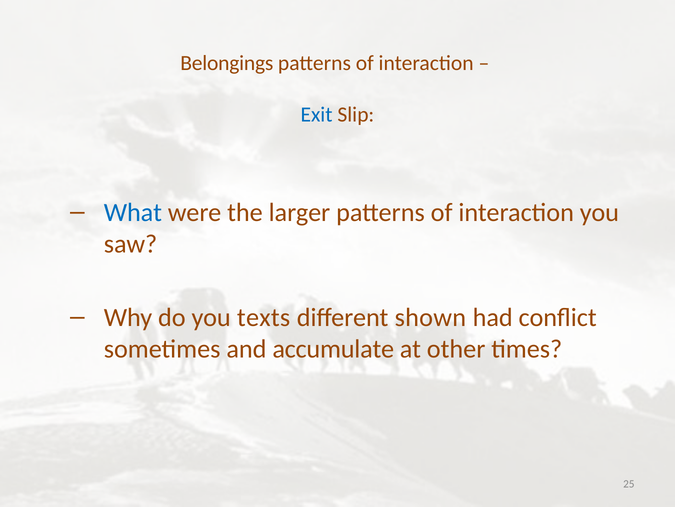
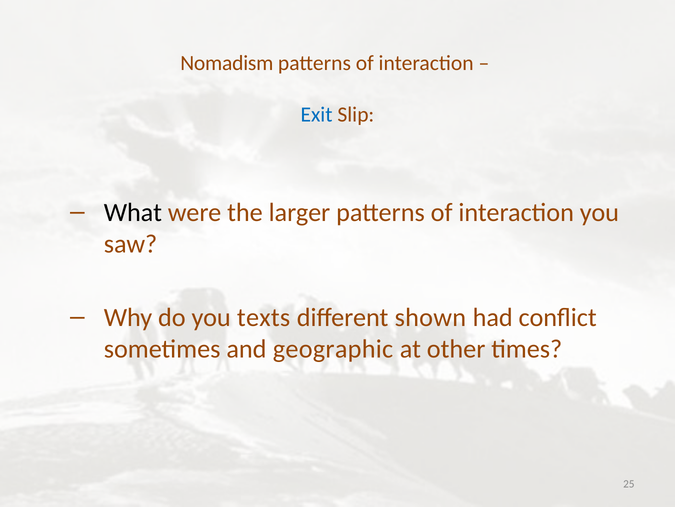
Belongings: Belongings -> Nomadism
What colour: blue -> black
accumulate: accumulate -> geographic
